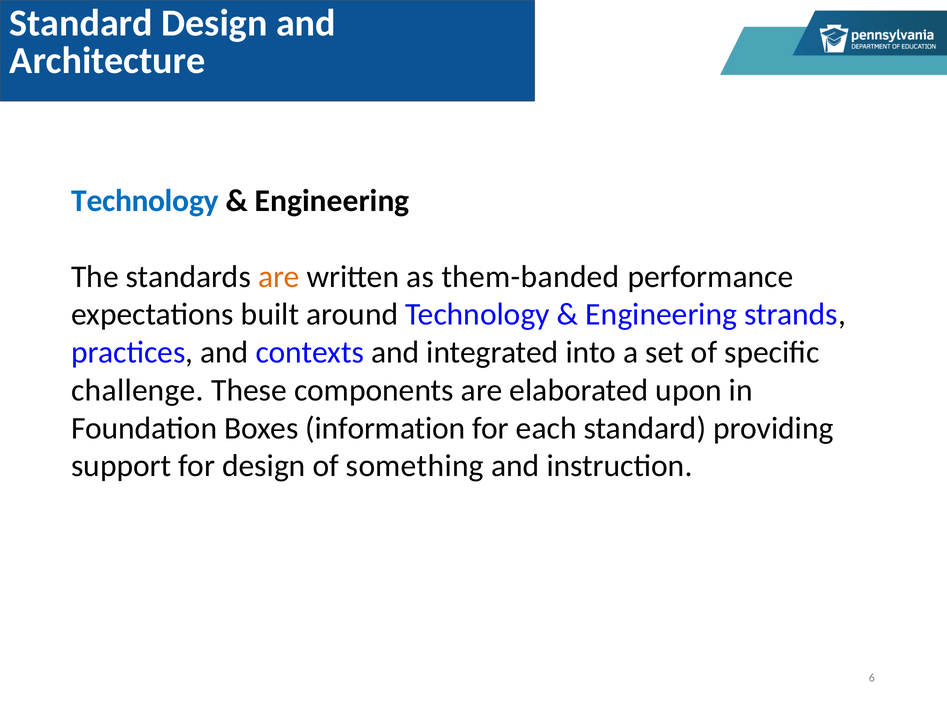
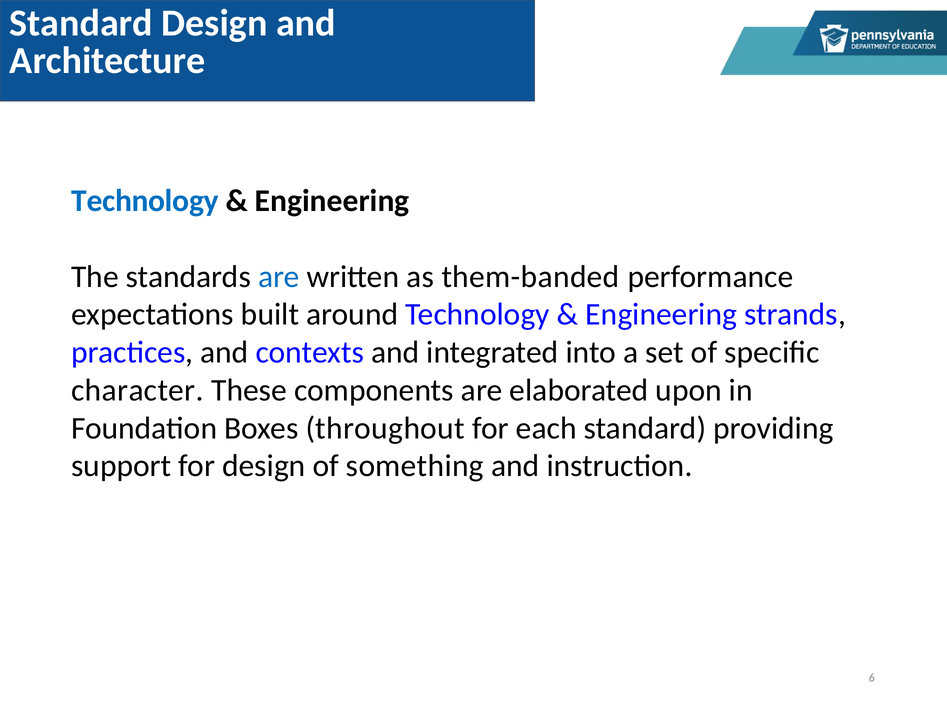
are at (279, 277) colour: orange -> blue
challenge: challenge -> character
information: information -> throughout
